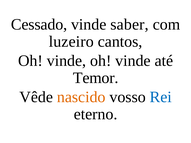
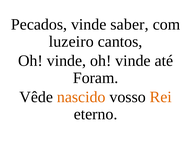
Cessado: Cessado -> Pecados
Temor: Temor -> Foram
Rei colour: blue -> orange
